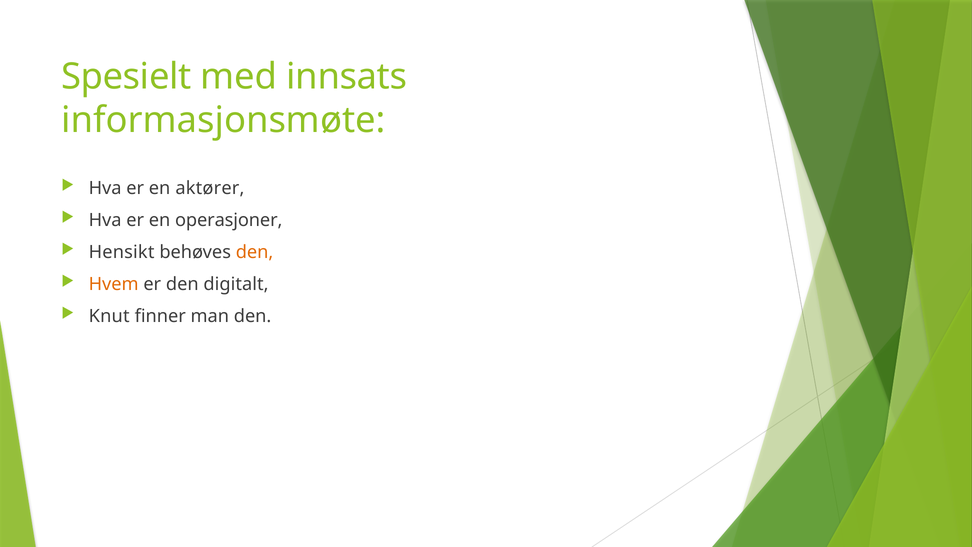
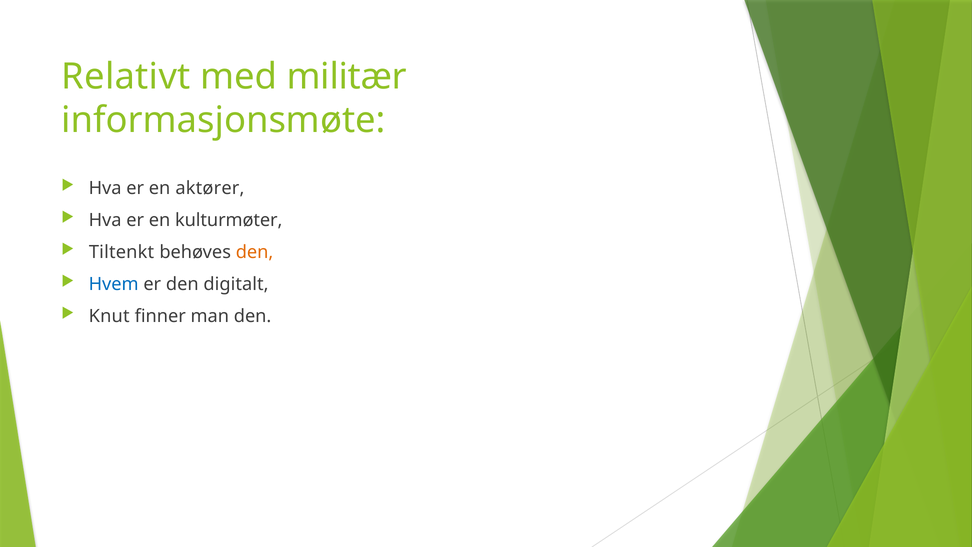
Spesielt: Spesielt -> Relativt
innsats: innsats -> militær
operasjoner: operasjoner -> kulturmøter
Hensikt: Hensikt -> Tiltenkt
Hvem colour: orange -> blue
